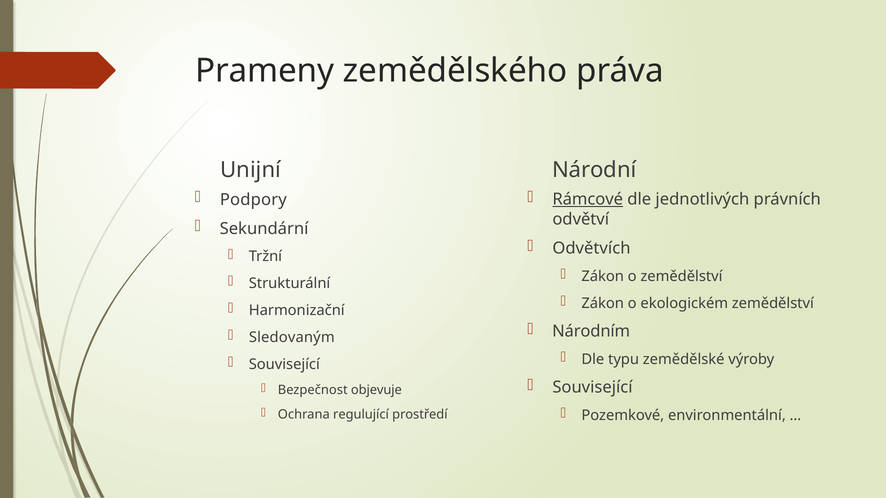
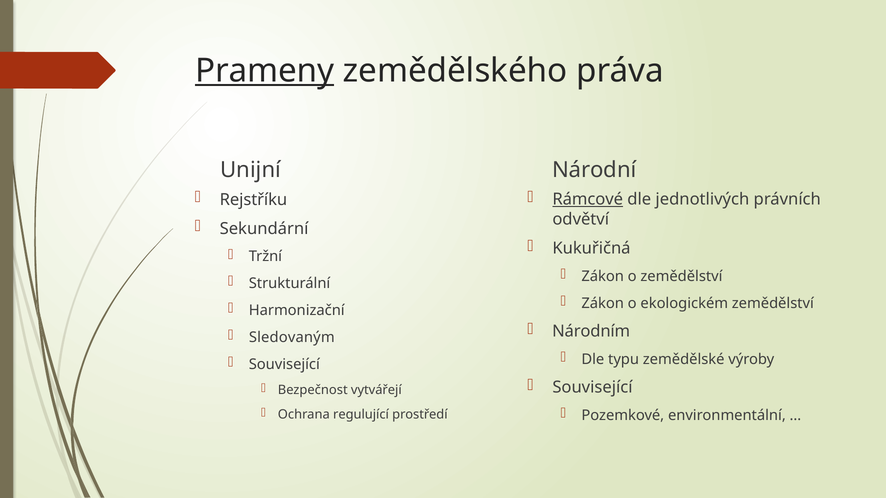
Prameny underline: none -> present
Podpory: Podpory -> Rejstříku
Odvětvích: Odvětvích -> Kukuřičná
objevuje: objevuje -> vytvářejí
